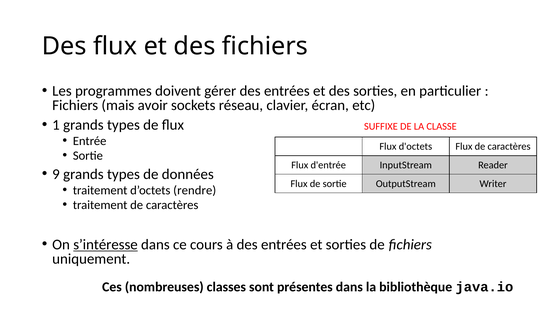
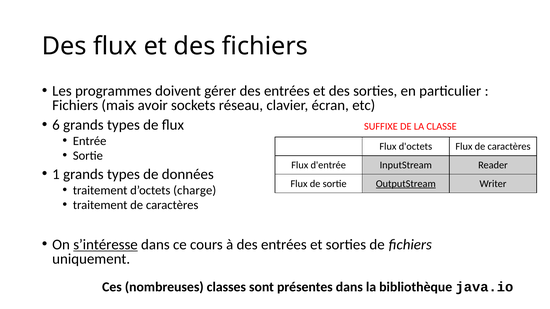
1: 1 -> 6
9: 9 -> 1
OutputStream underline: none -> present
rendre: rendre -> charge
